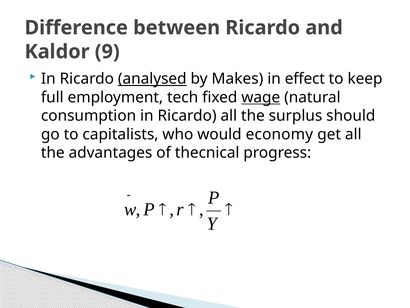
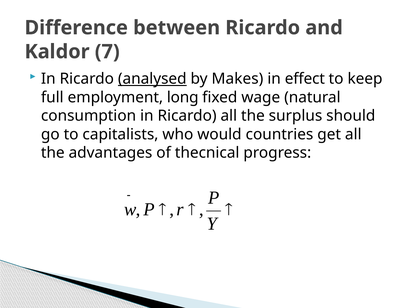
9: 9 -> 7
tech: tech -> long
wage underline: present -> none
economy: economy -> countries
